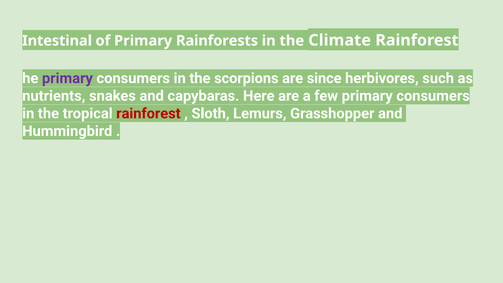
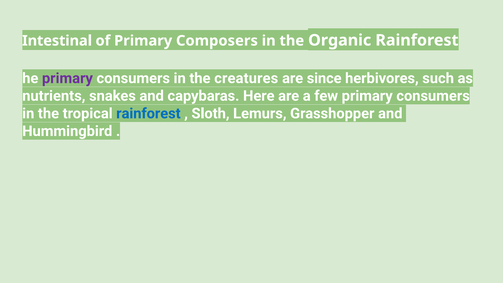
Rainforests: Rainforests -> Composers
Climate: Climate -> Organic
scorpions: scorpions -> creatures
rainforest at (148, 113) colour: red -> blue
